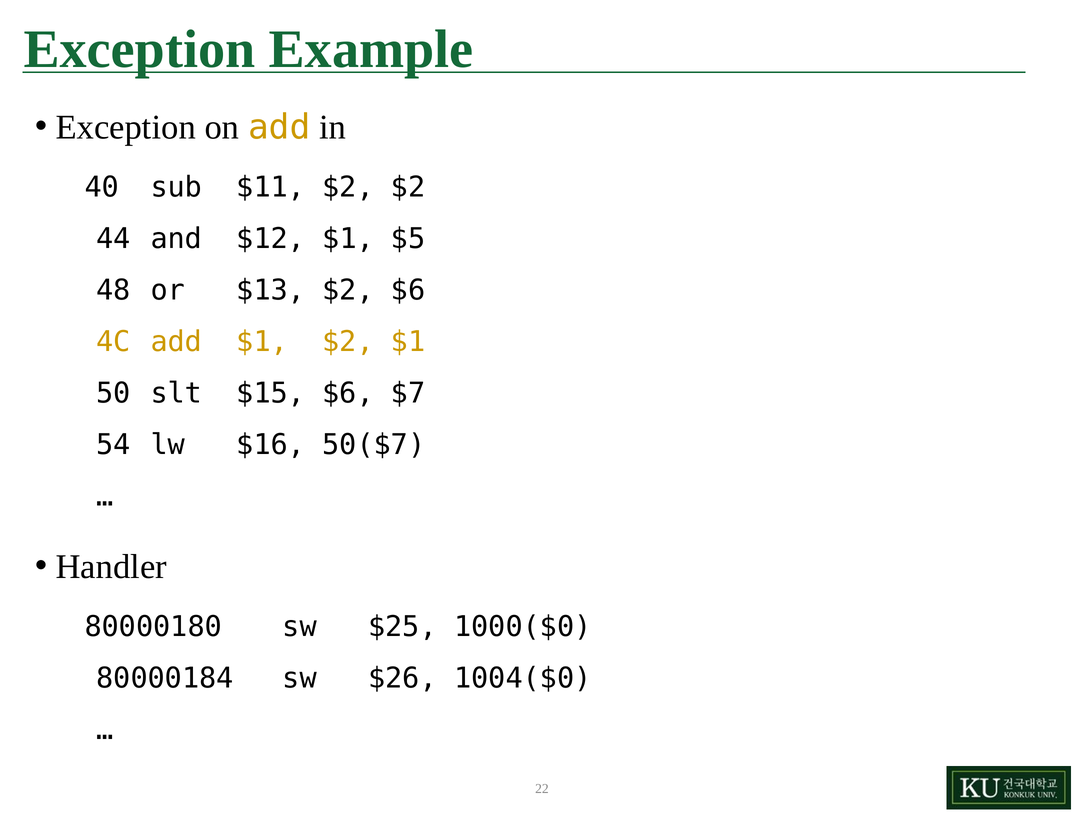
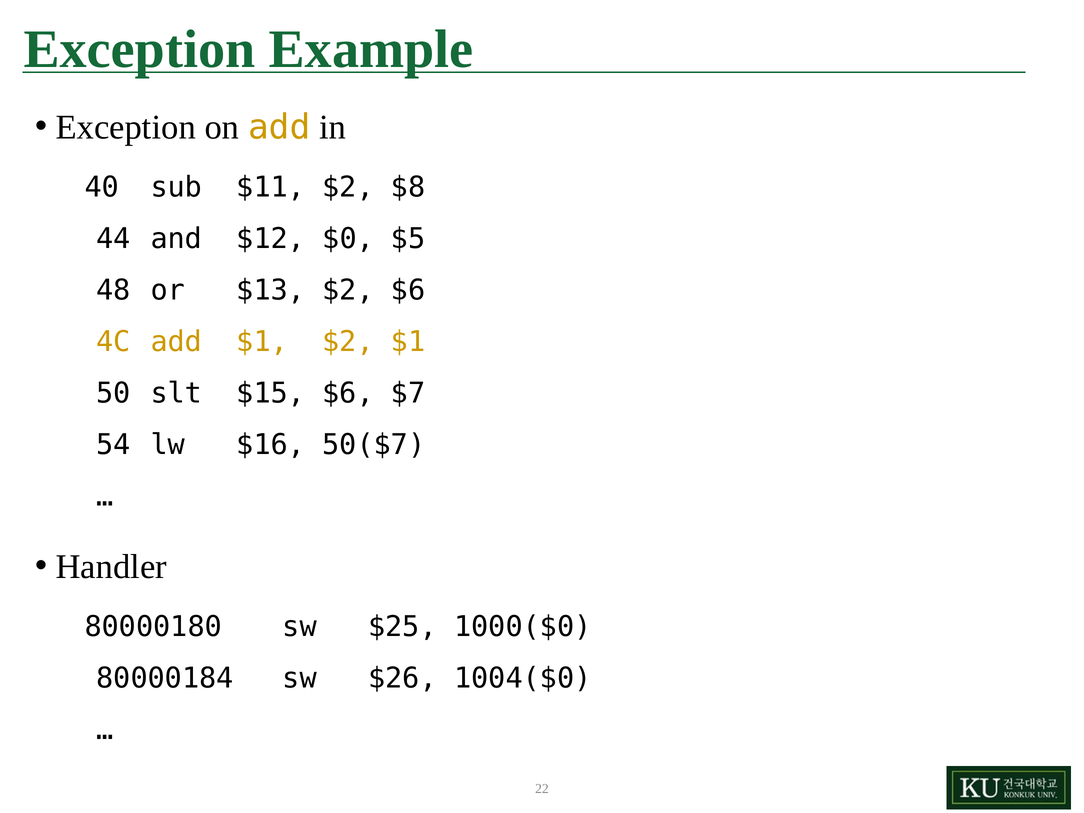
$2 $2: $2 -> $8
$12 $1: $1 -> $0
